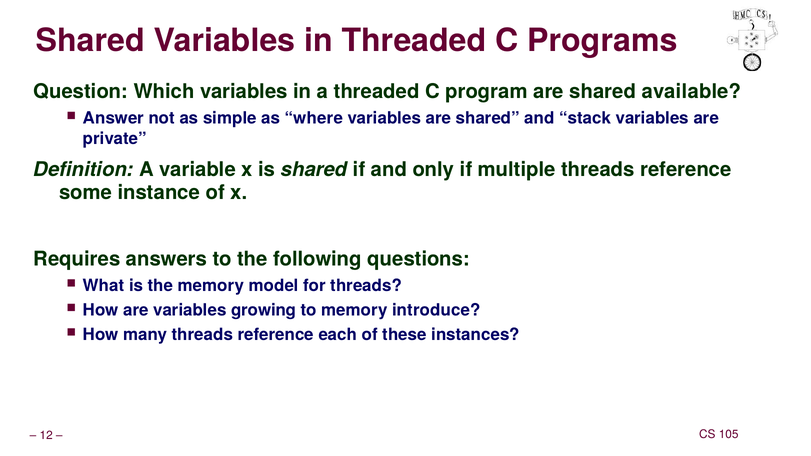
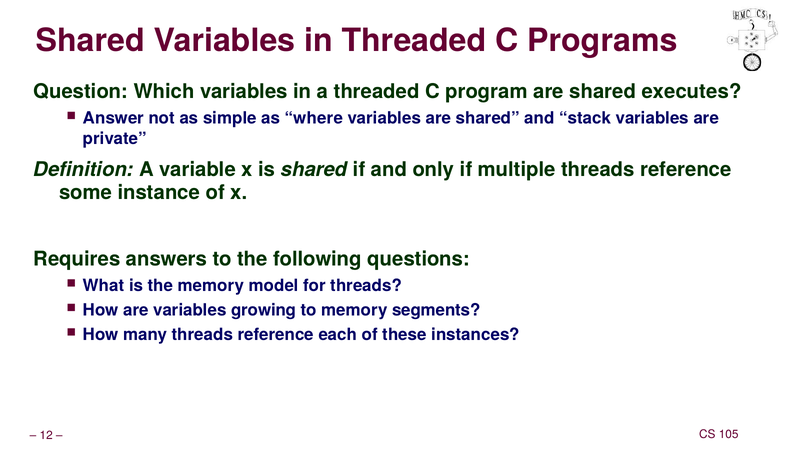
available: available -> executes
introduce: introduce -> segments
